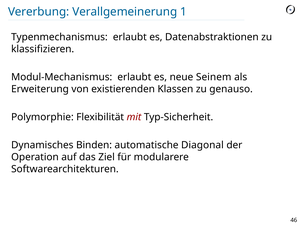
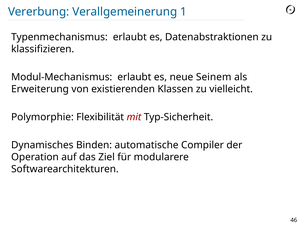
genauso: genauso -> vielleicht
Diagonal: Diagonal -> Compiler
